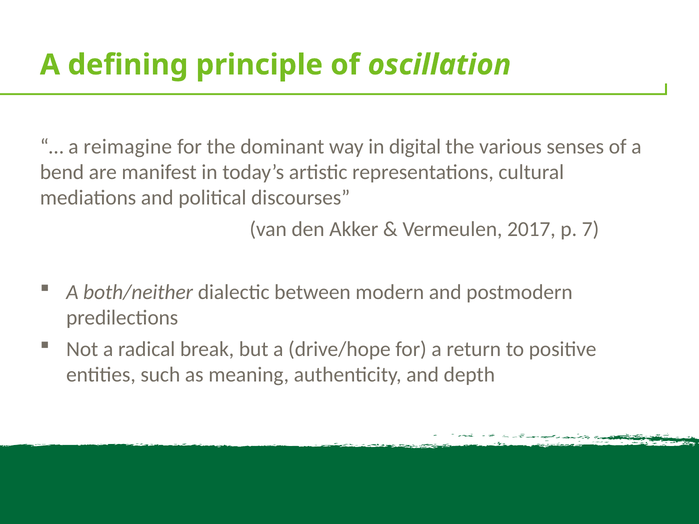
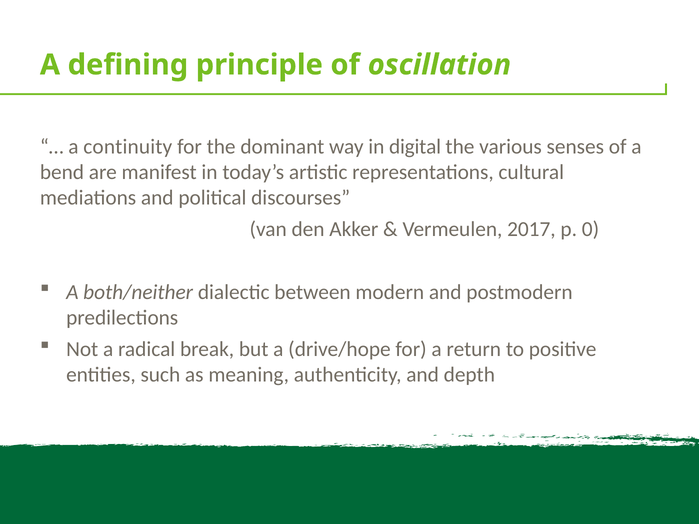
reimagine: reimagine -> continuity
7: 7 -> 0
